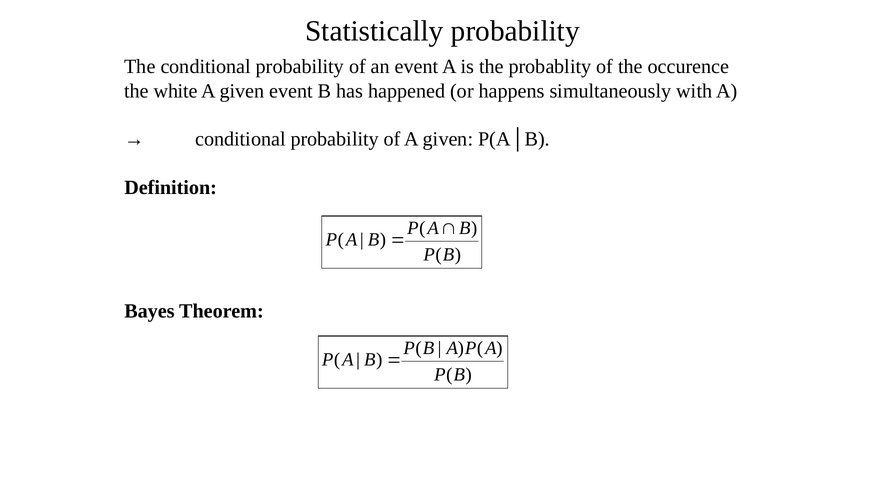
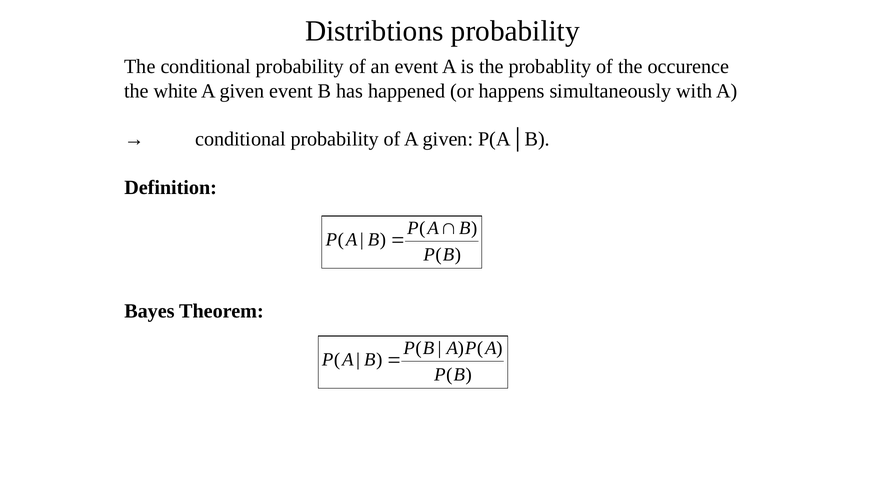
Statistically: Statistically -> Distribtions
